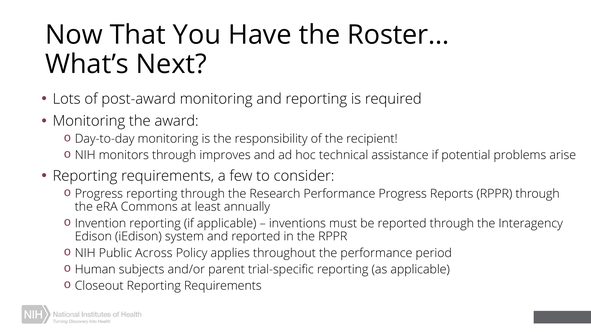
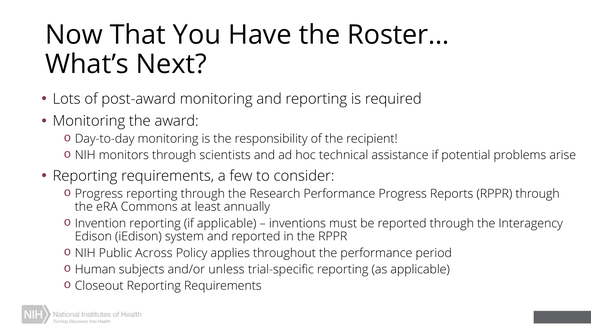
improves: improves -> scientists
parent: parent -> unless
